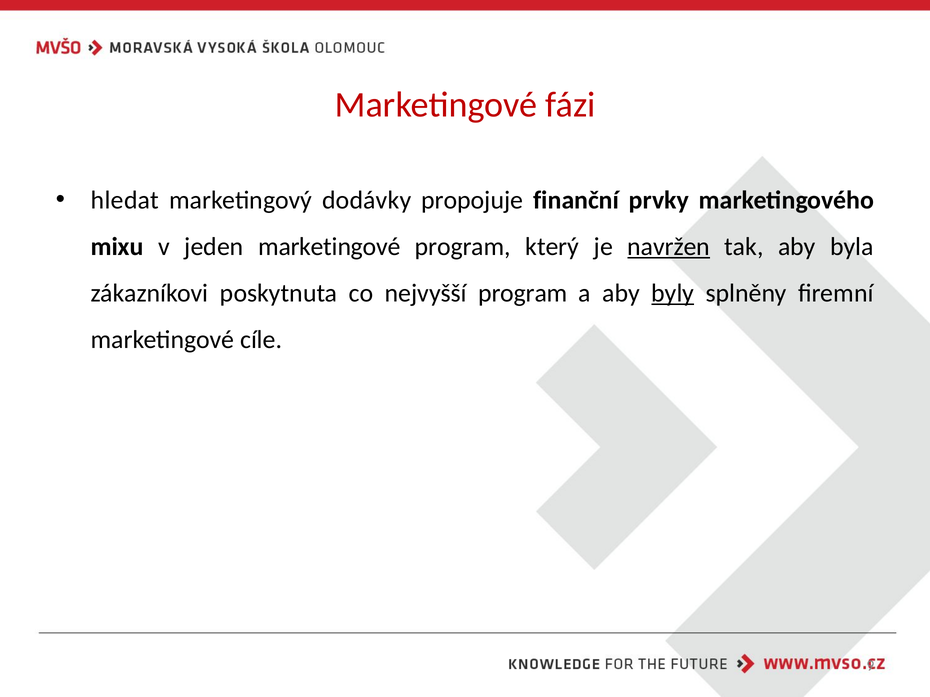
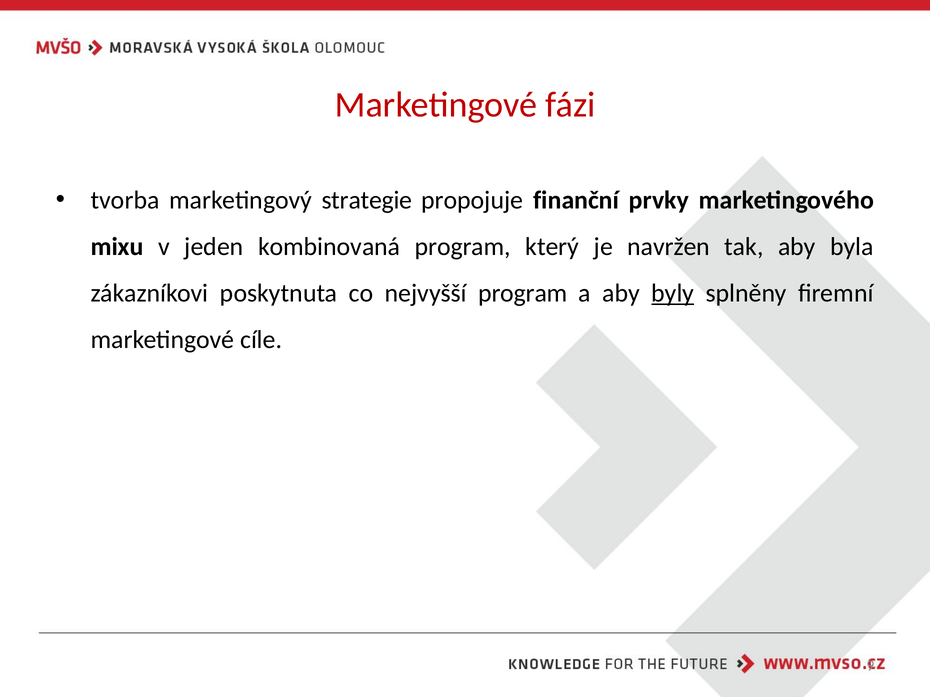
hledat: hledat -> tvorba
dodávky: dodávky -> strategie
jeden marketingové: marketingové -> kombinovaná
navržen underline: present -> none
